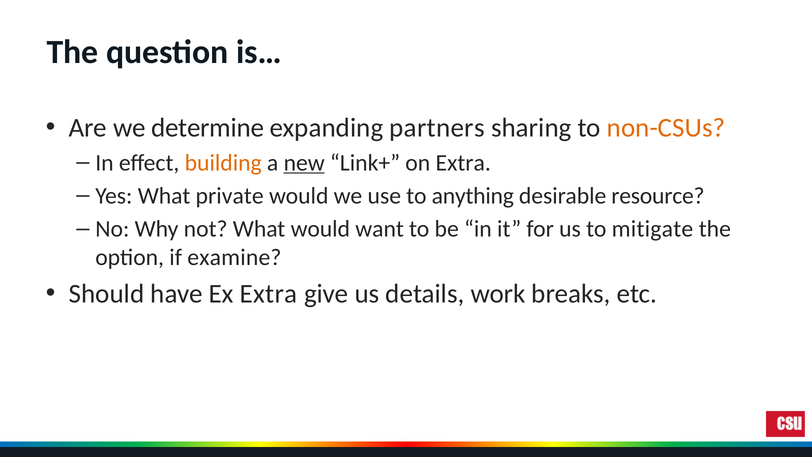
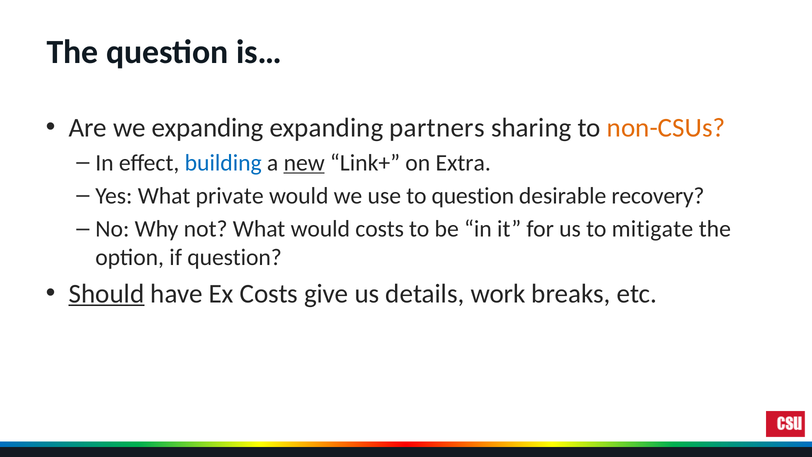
we determine: determine -> expanding
building colour: orange -> blue
to anything: anything -> question
resource: resource -> recovery
would want: want -> costs
if examine: examine -> question
Should underline: none -> present
Ex Extra: Extra -> Costs
